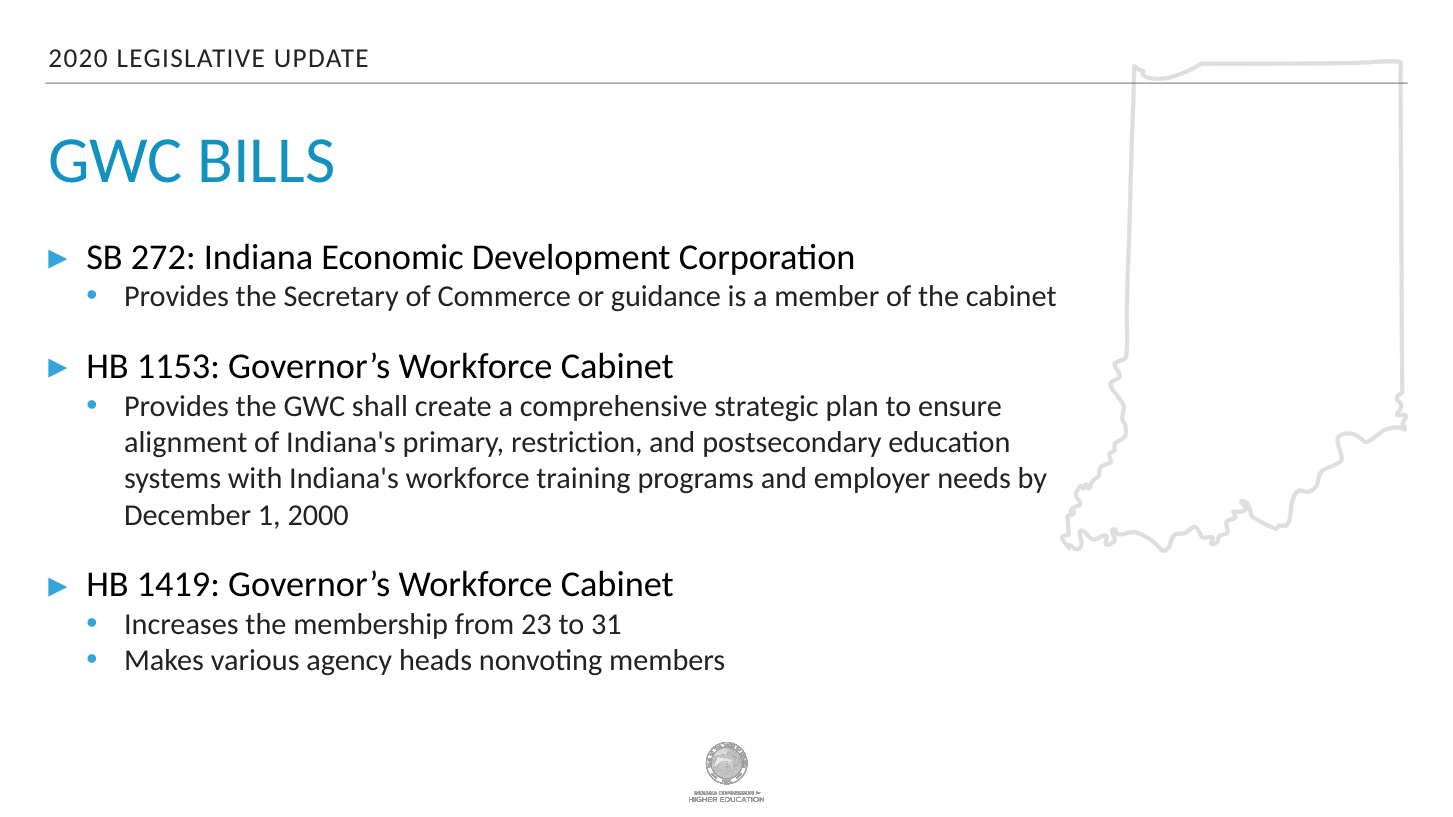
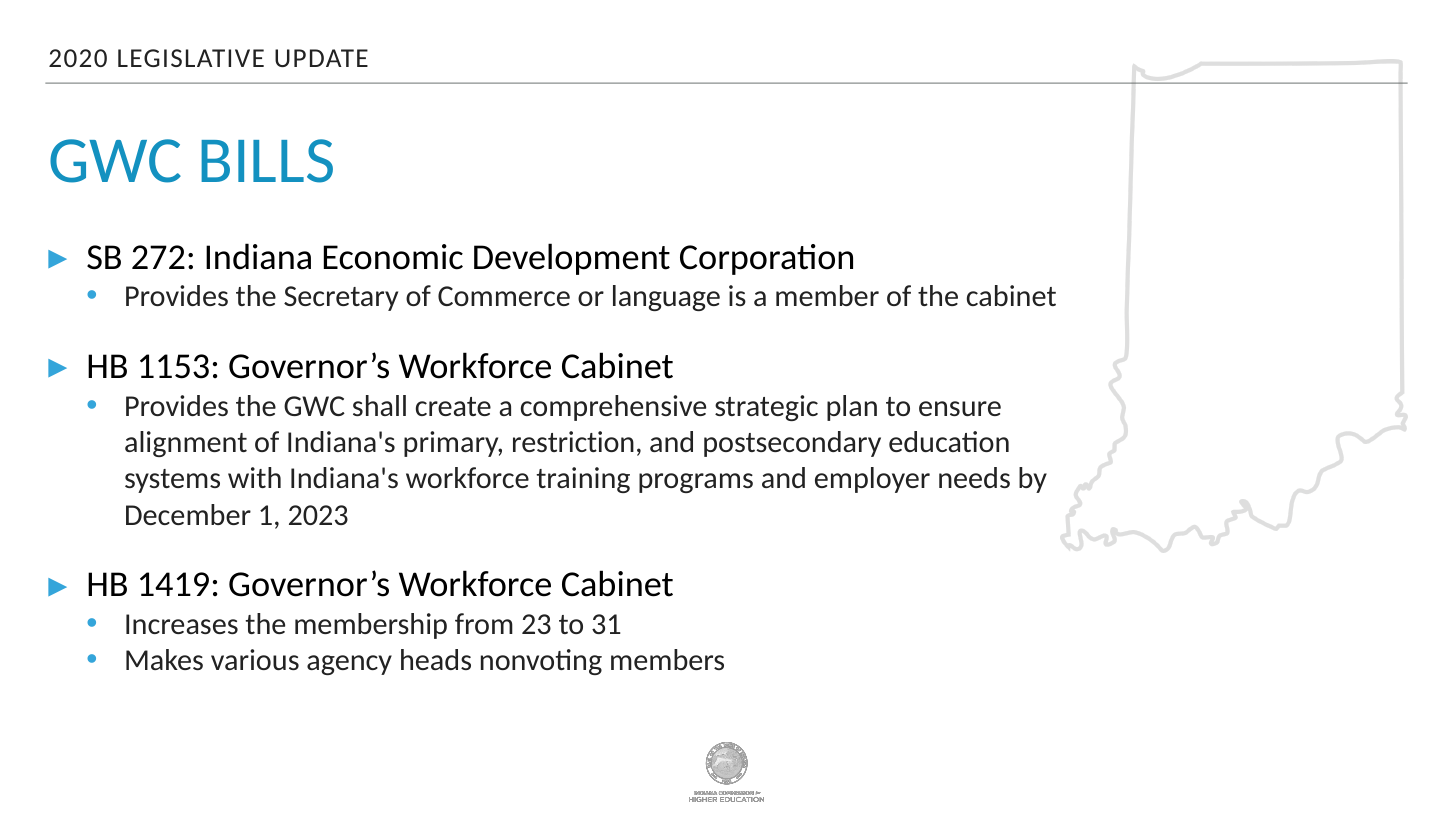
guidance: guidance -> language
2000: 2000 -> 2023
